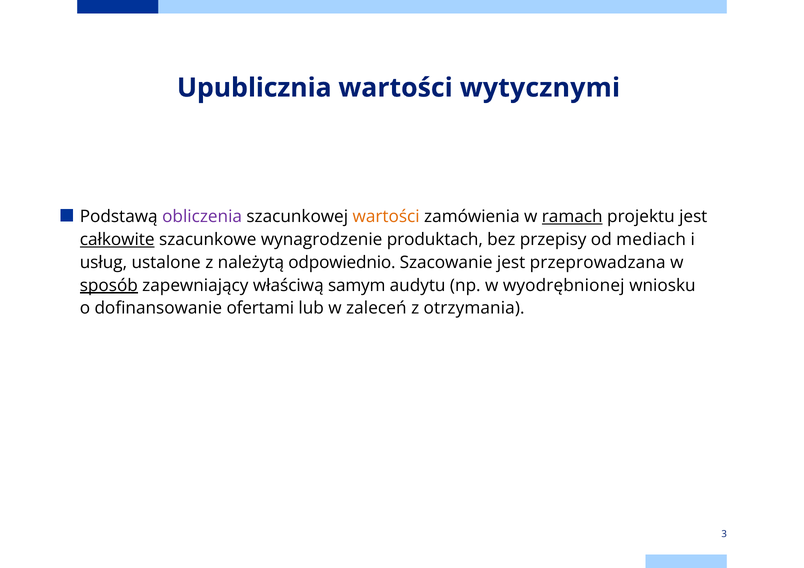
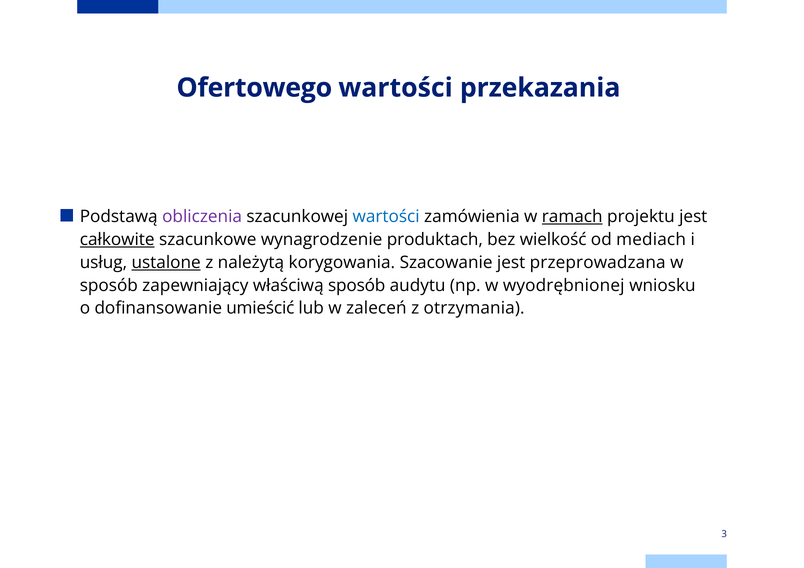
Upublicznia: Upublicznia -> Ofertowego
wytycznymi: wytycznymi -> przekazania
wartości at (386, 217) colour: orange -> blue
przepisy: przepisy -> wielkość
ustalone underline: none -> present
odpowiednio: odpowiednio -> korygowania
sposób at (109, 286) underline: present -> none
właściwą samym: samym -> sposób
ofertami: ofertami -> umieścić
